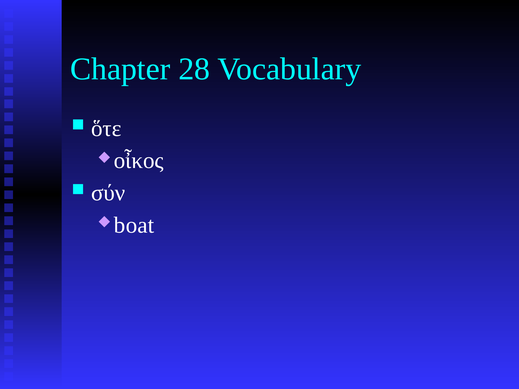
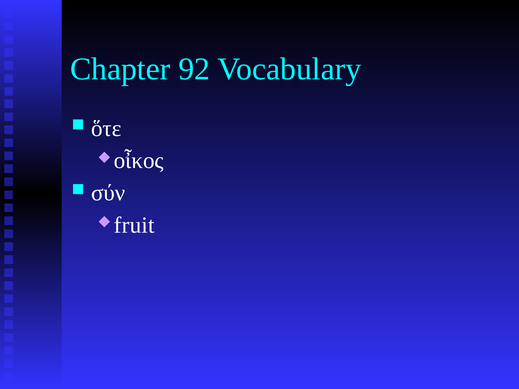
28: 28 -> 92
boat: boat -> fruit
